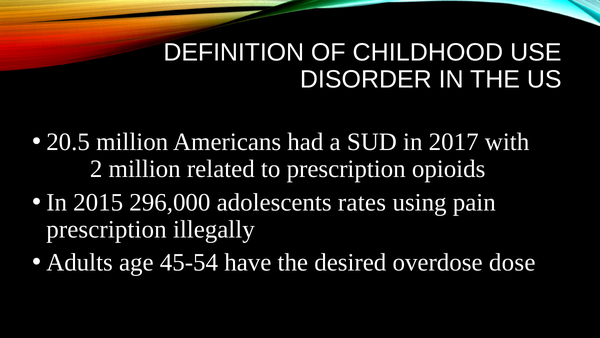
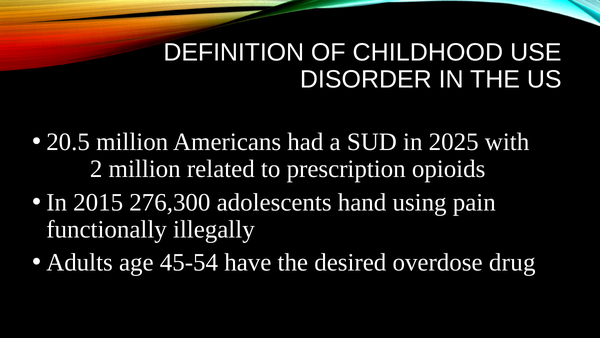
2017: 2017 -> 2025
296,000: 296,000 -> 276,300
rates: rates -> hand
prescription at (106, 229): prescription -> functionally
dose: dose -> drug
